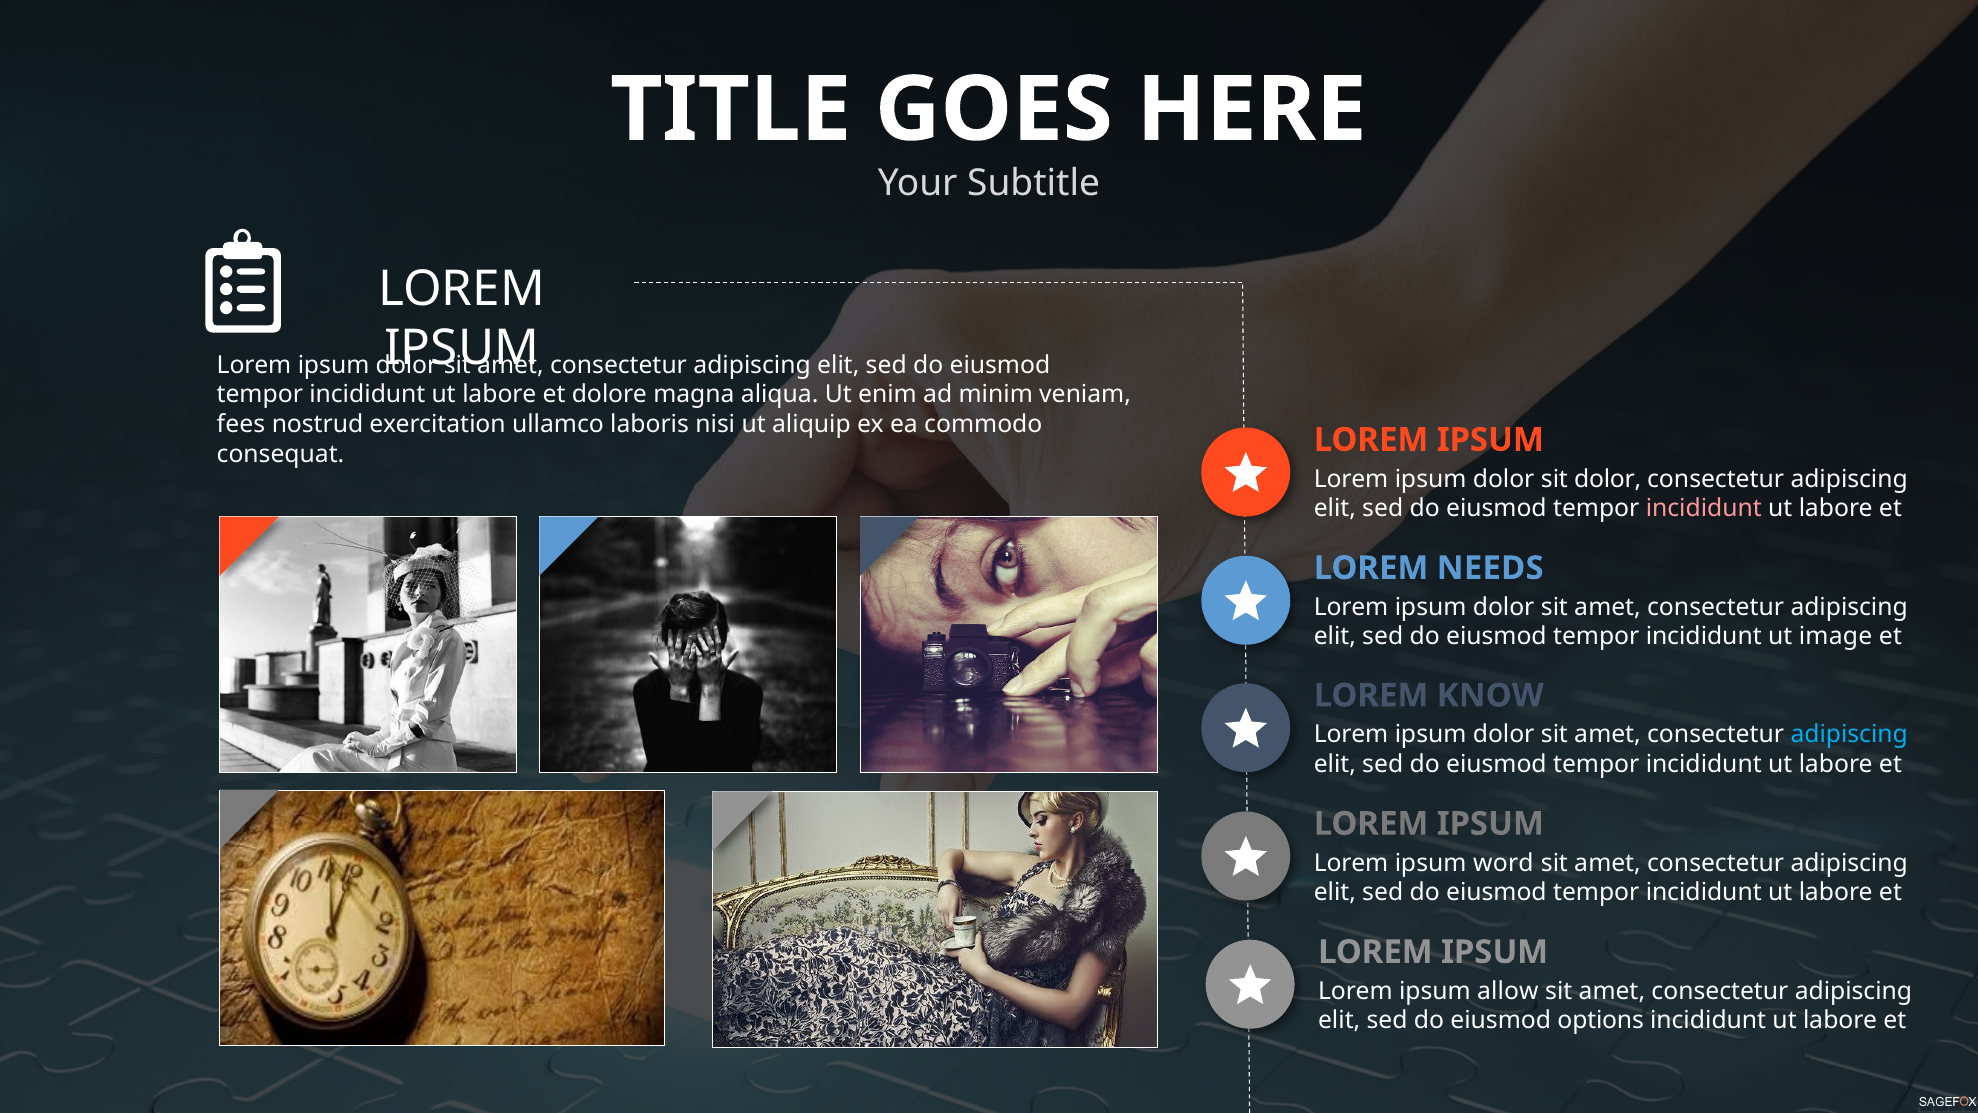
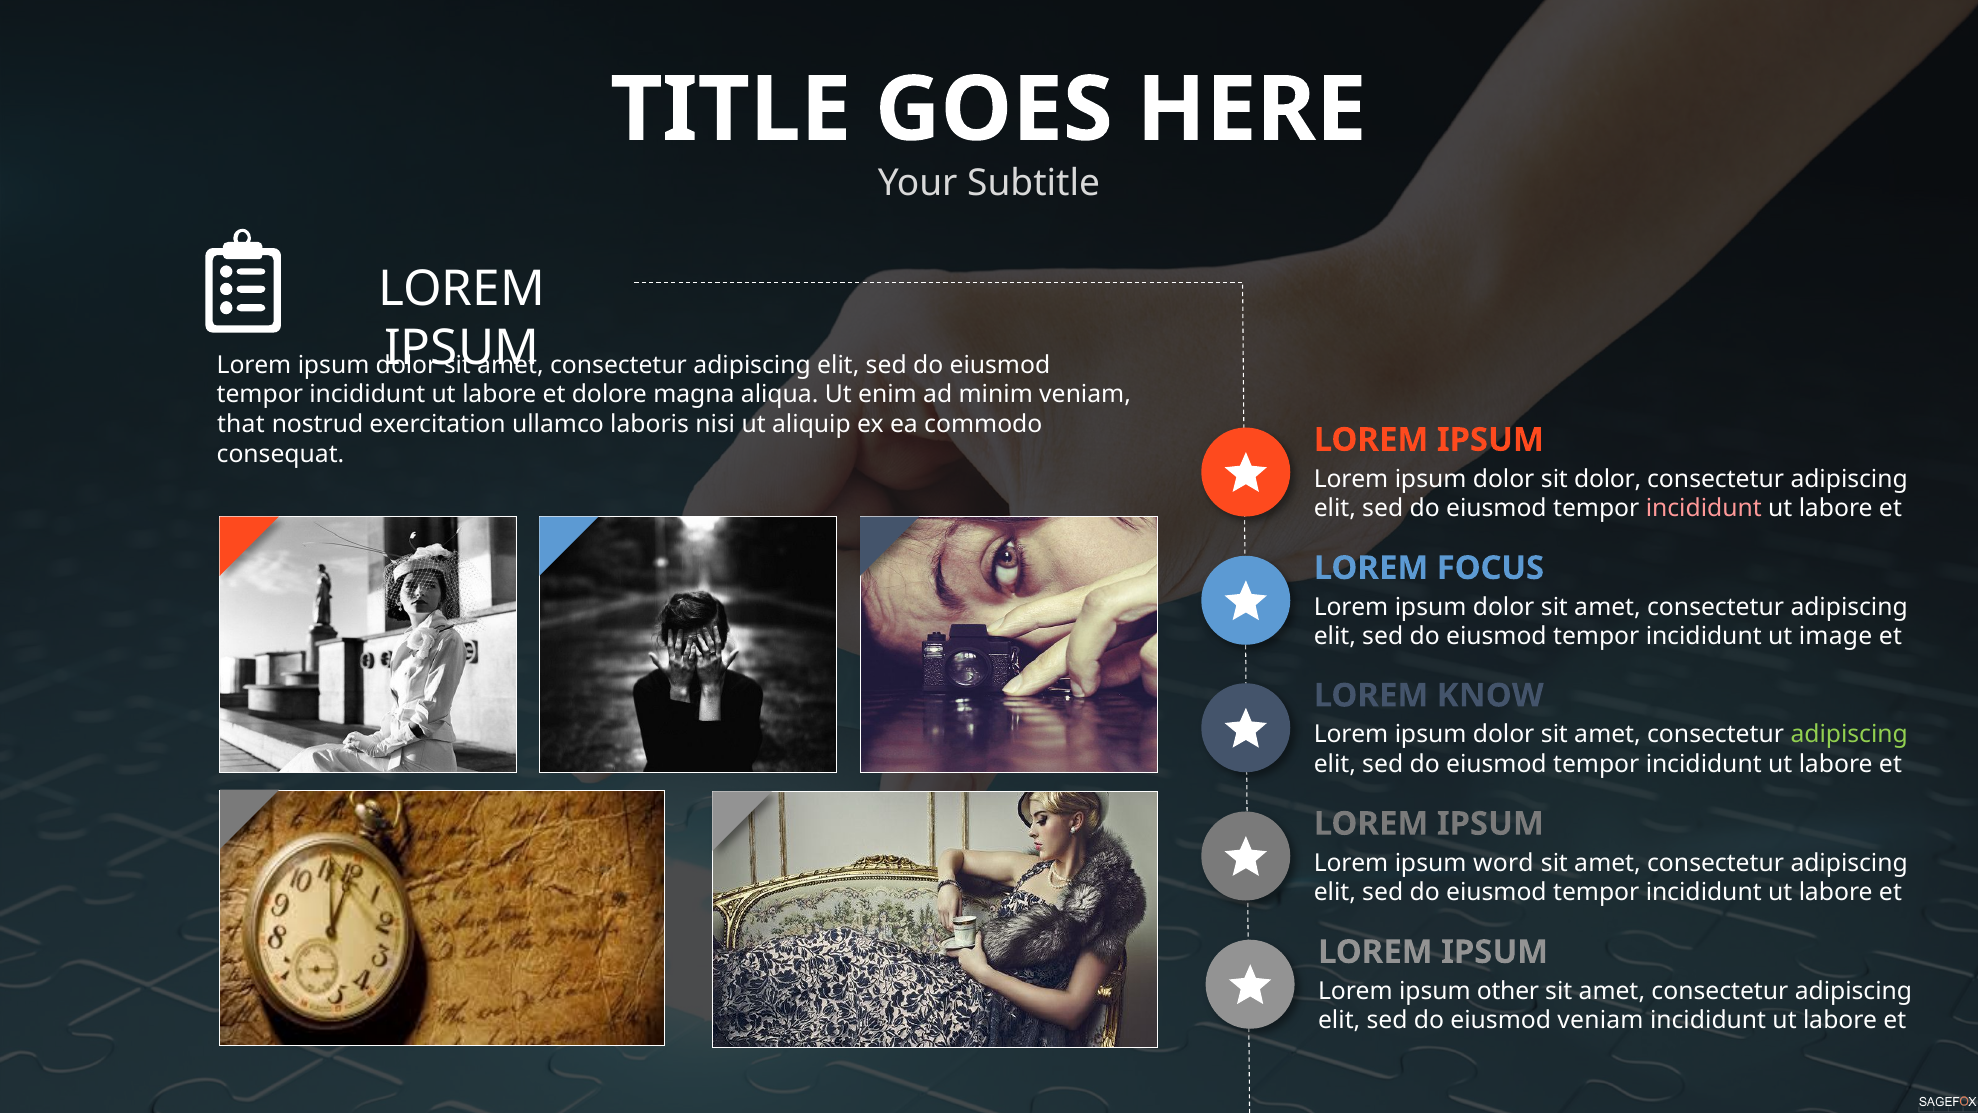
fees: fees -> that
NEEDS: NEEDS -> FOCUS
adipiscing at (1849, 734) colour: light blue -> light green
allow: allow -> other
eiusmod options: options -> veniam
